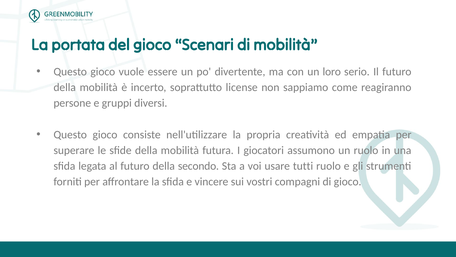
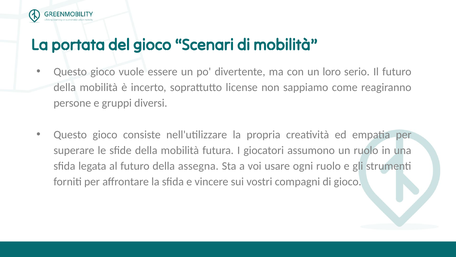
secondo: secondo -> assegna
tutti: tutti -> ogni
